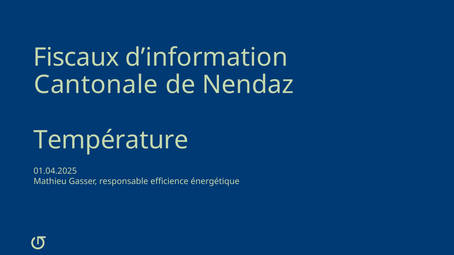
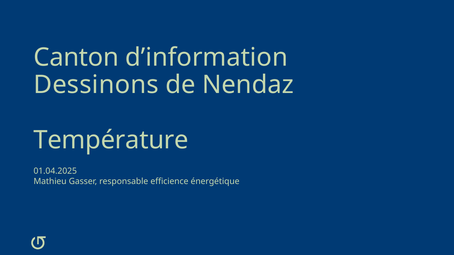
Fiscaux: Fiscaux -> Canton
Cantonale: Cantonale -> Dessinons
